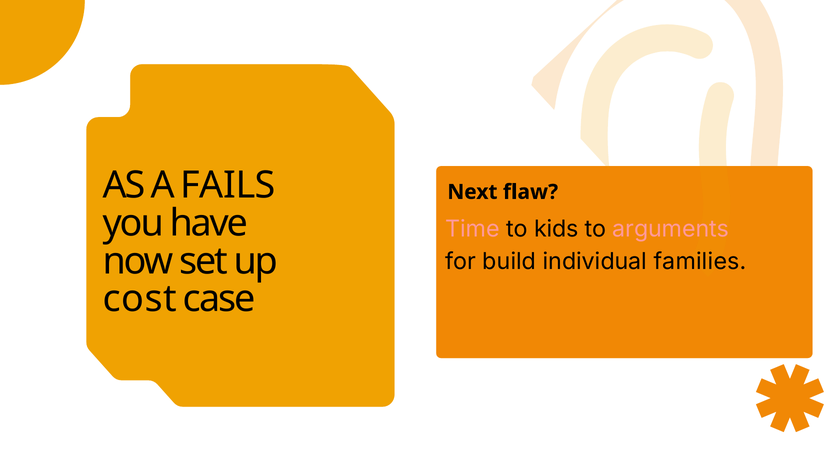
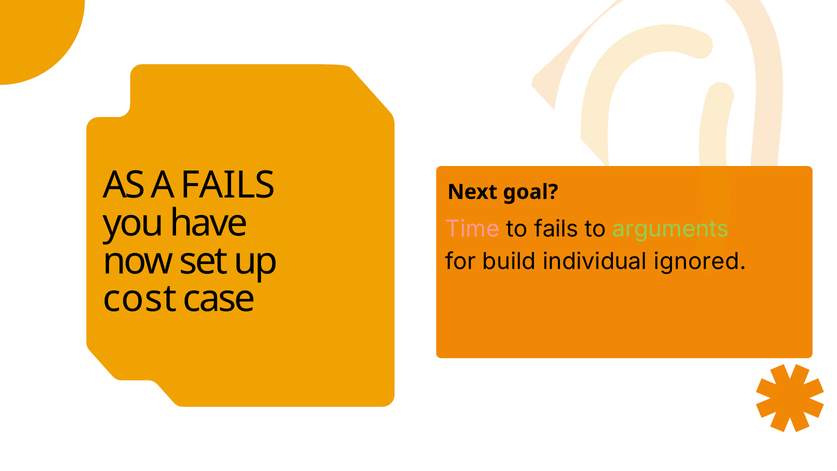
flaw: flaw -> goal
to kids: kids -> fails
arguments colour: pink -> light green
families: families -> ignored
